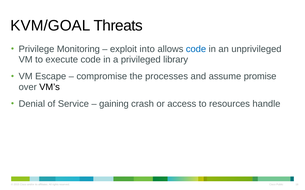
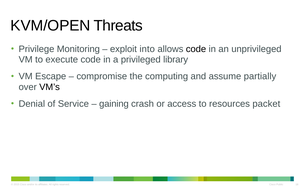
KVM/GOAL: KVM/GOAL -> KVM/OPEN
code at (196, 49) colour: blue -> black
processes: processes -> computing
promise: promise -> partially
handle: handle -> packet
